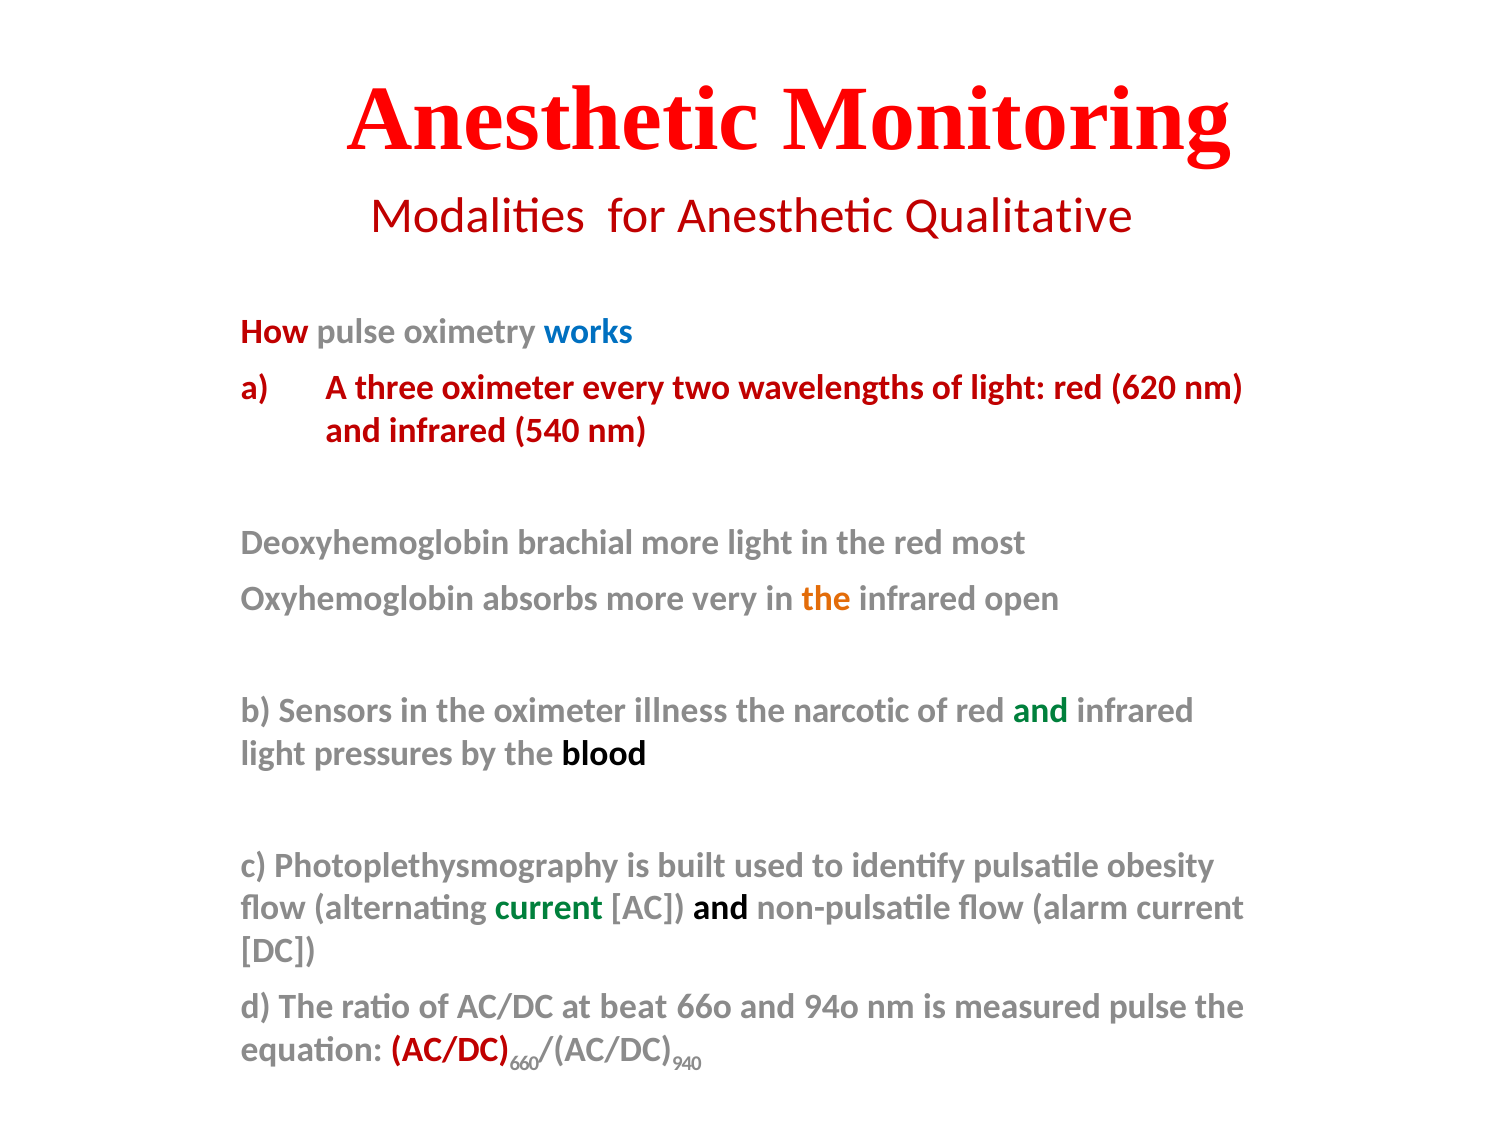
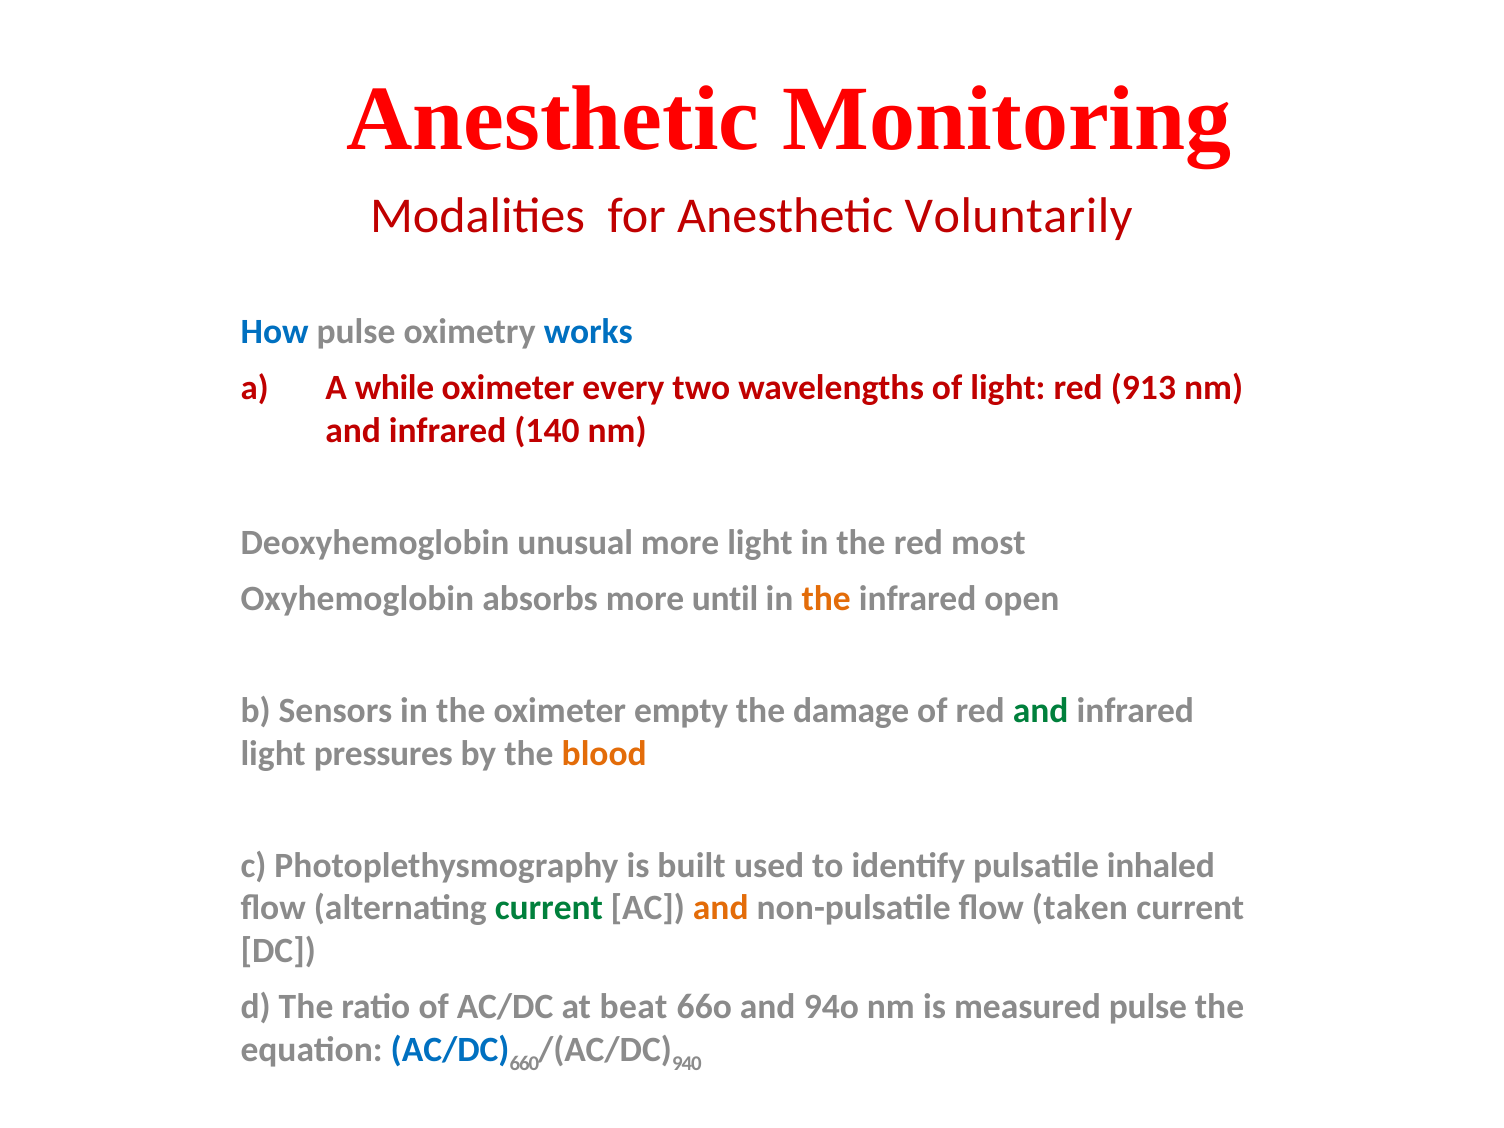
Qualitative: Qualitative -> Voluntarily
How colour: red -> blue
three: three -> while
620: 620 -> 913
540: 540 -> 140
brachial: brachial -> unusual
very: very -> until
illness: illness -> empty
narcotic: narcotic -> damage
blood colour: black -> orange
obesity: obesity -> inhaled
and at (721, 908) colour: black -> orange
alarm: alarm -> taken
AC/DC at (450, 1049) colour: red -> blue
